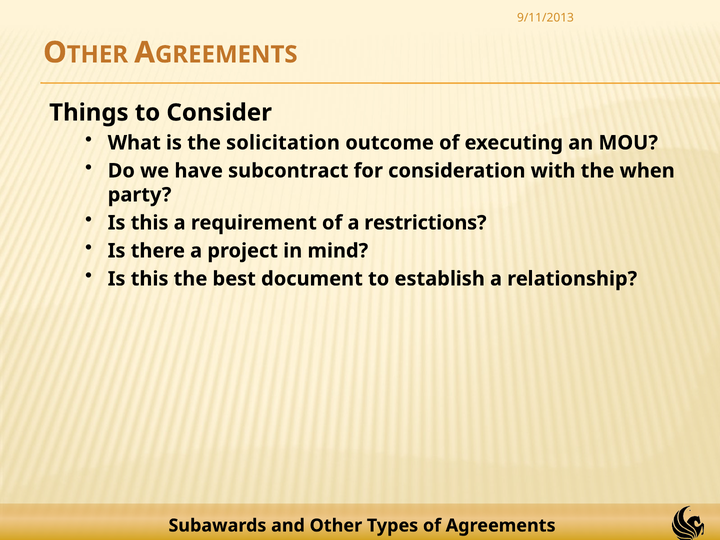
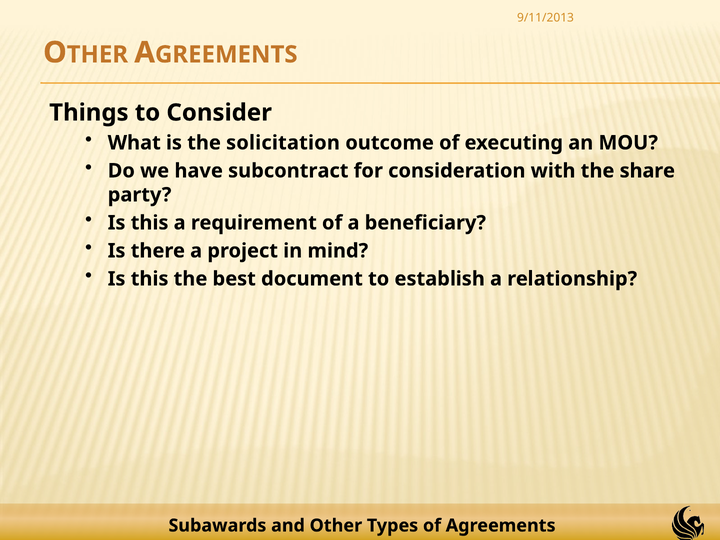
when: when -> share
restrictions: restrictions -> beneficiary
